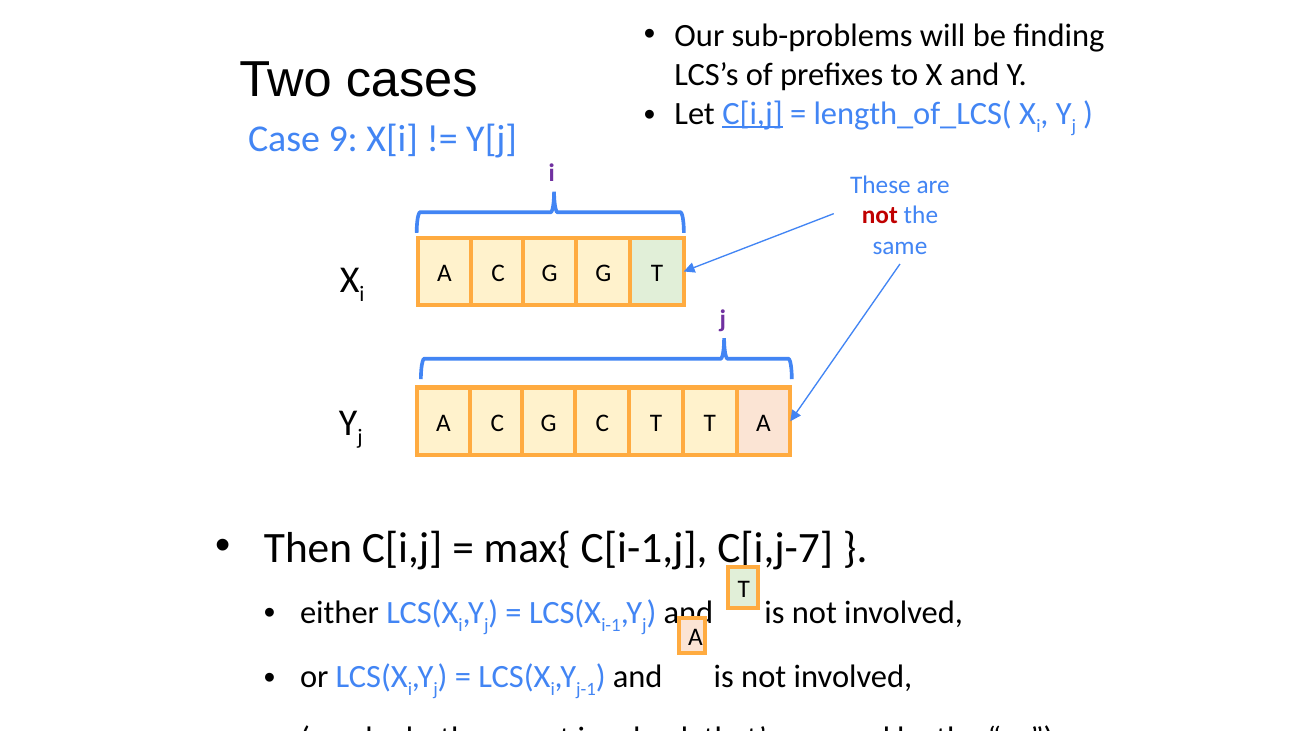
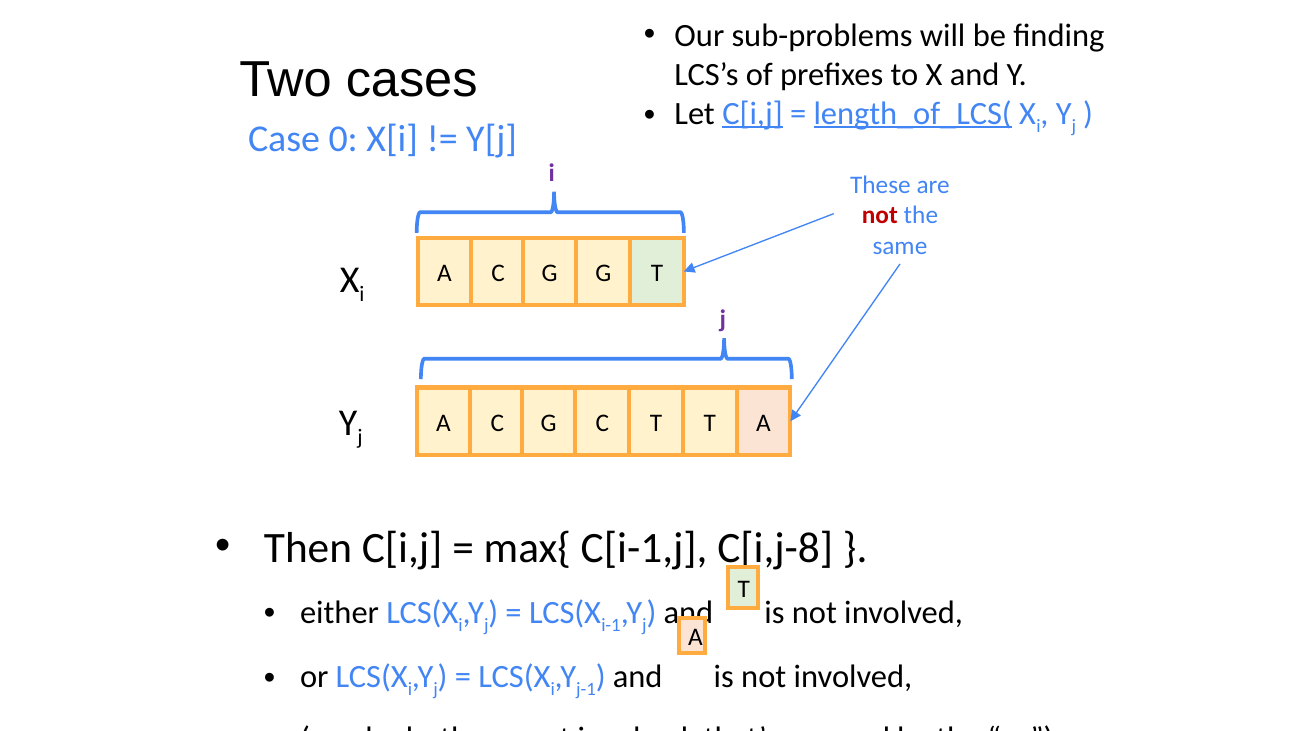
length_of_LCS( underline: none -> present
9: 9 -> 0
C[i,j-7: C[i,j-7 -> C[i,j-8
